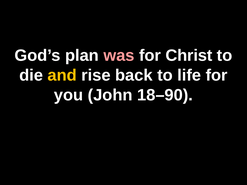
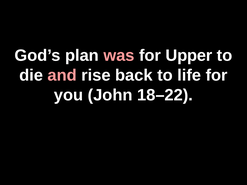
Christ: Christ -> Upper
and colour: yellow -> pink
18–90: 18–90 -> 18–22
